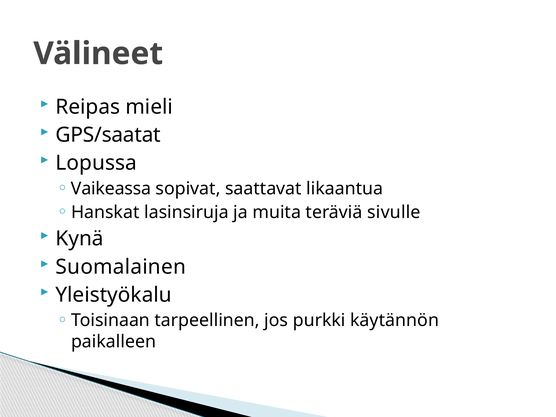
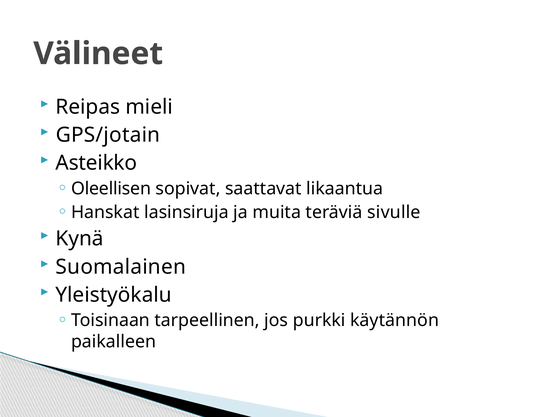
GPS/saatat: GPS/saatat -> GPS/jotain
Lopussa: Lopussa -> Asteikko
Vaikeassa: Vaikeassa -> Oleellisen
